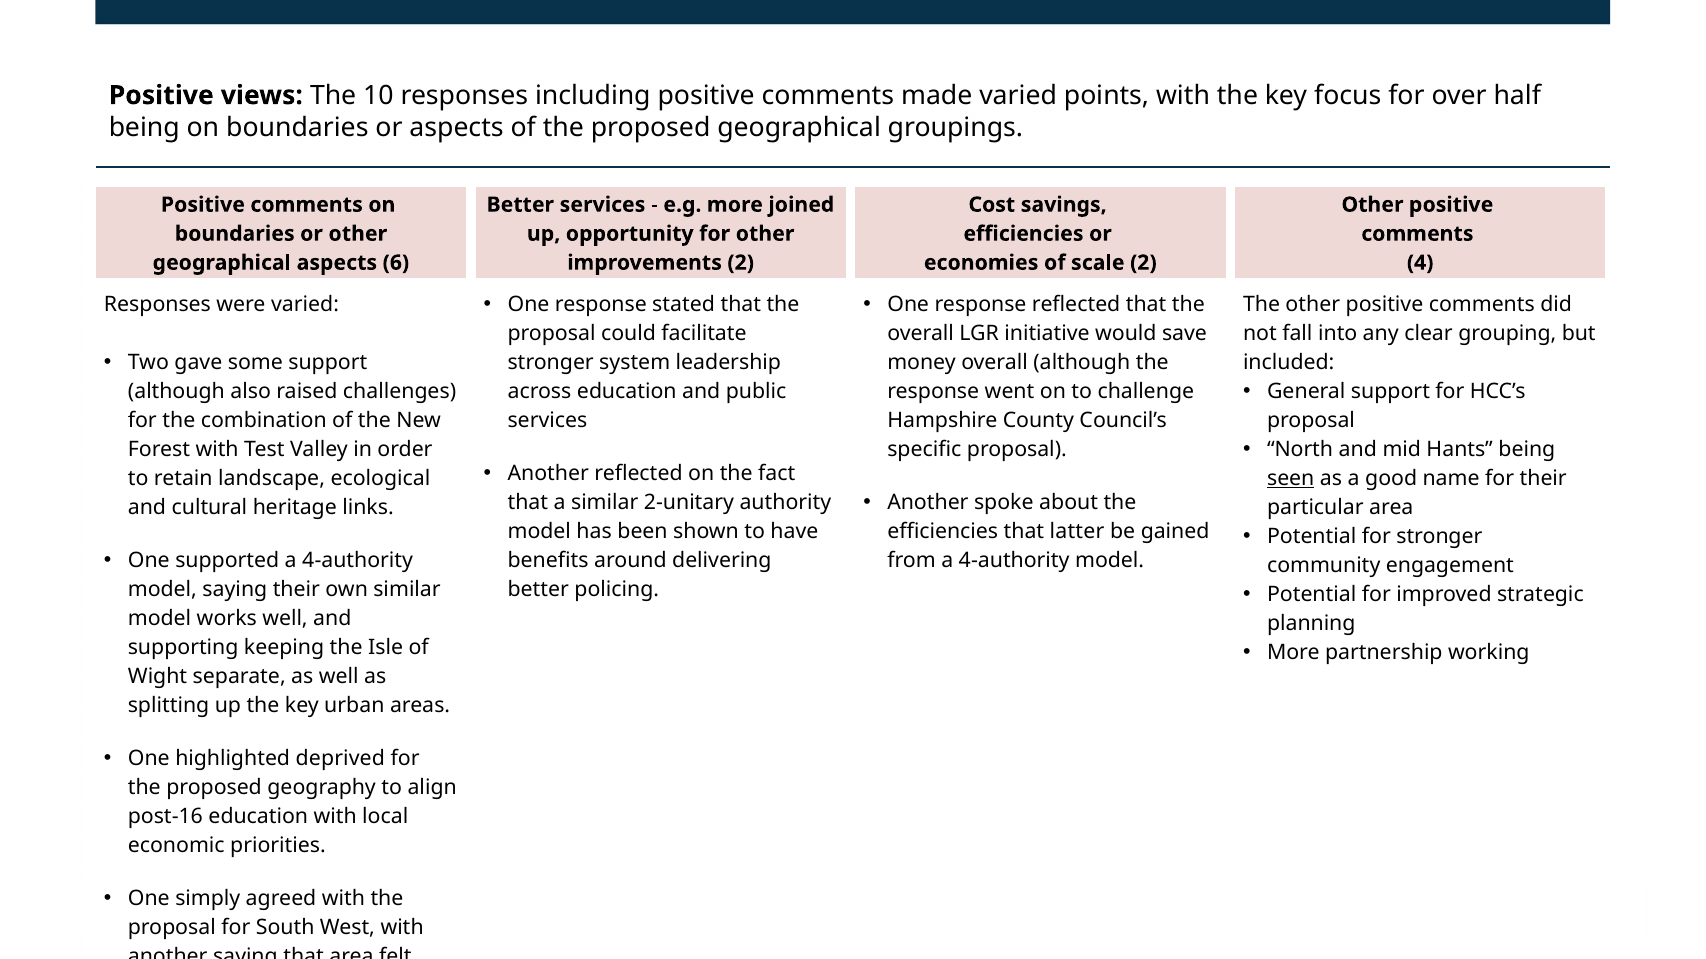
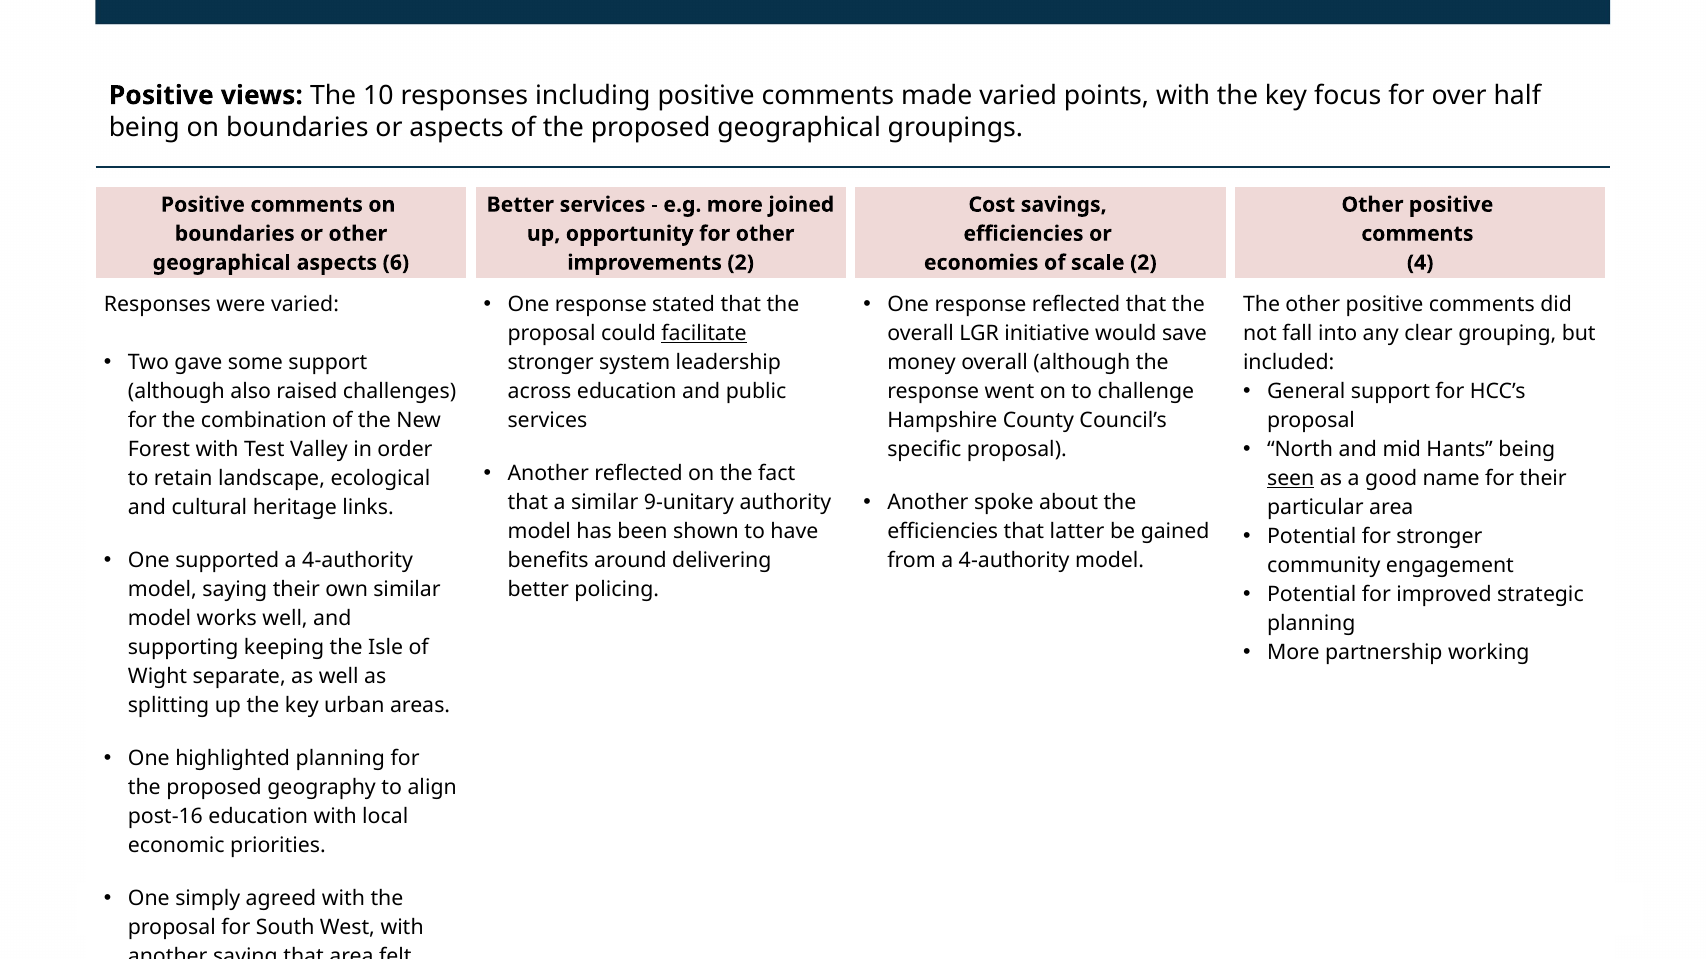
facilitate underline: none -> present
2-unitary: 2-unitary -> 9-unitary
highlighted deprived: deprived -> planning
